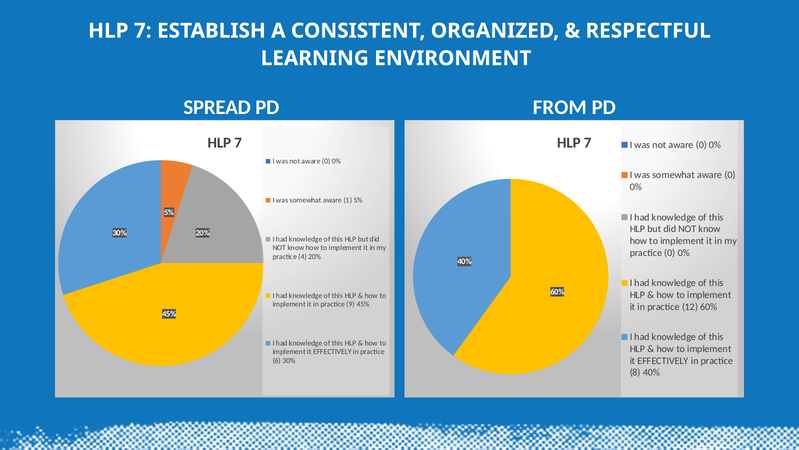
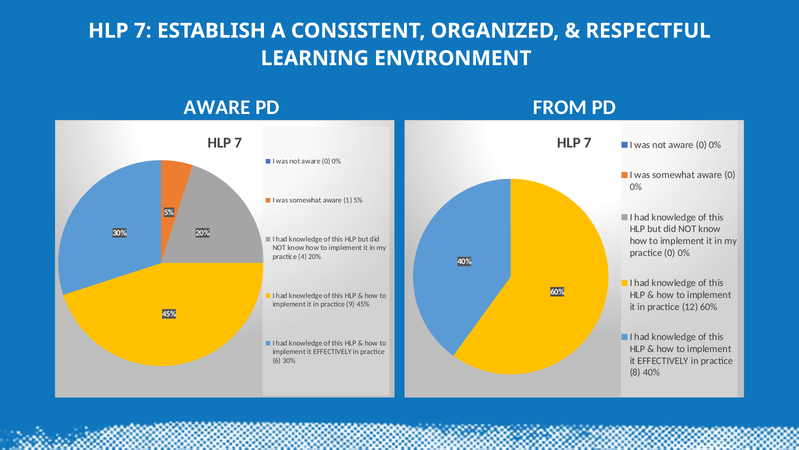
SPREAD at (217, 107): SPREAD -> AWARE
